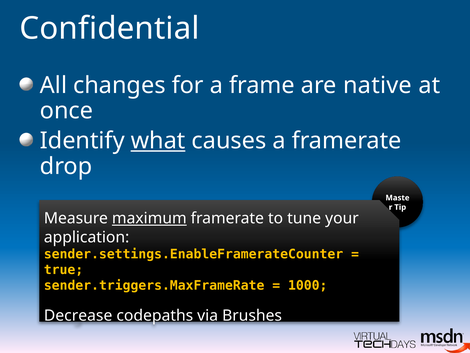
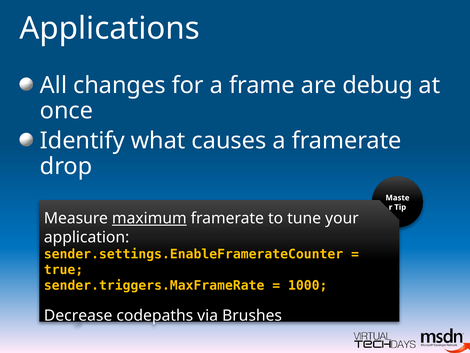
Confidential: Confidential -> Applications
native: native -> debug
what underline: present -> none
